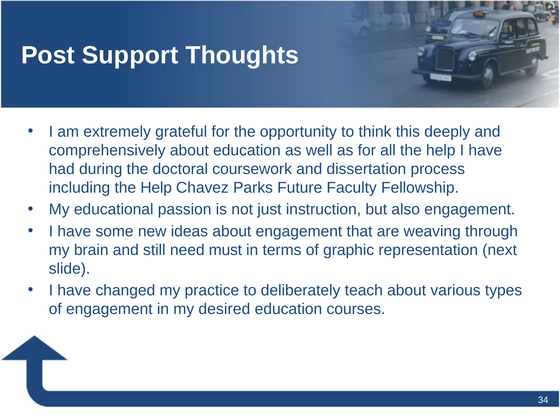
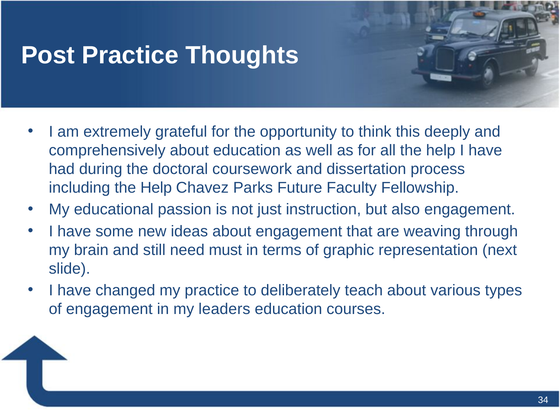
Post Support: Support -> Practice
desired: desired -> leaders
